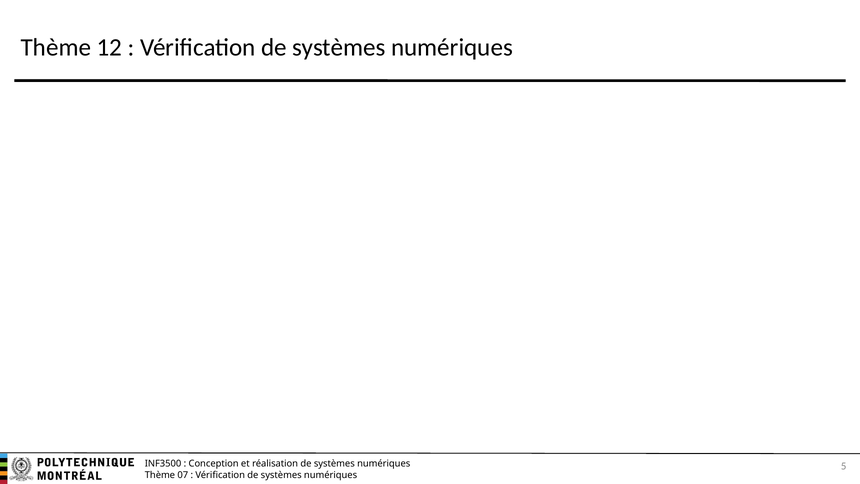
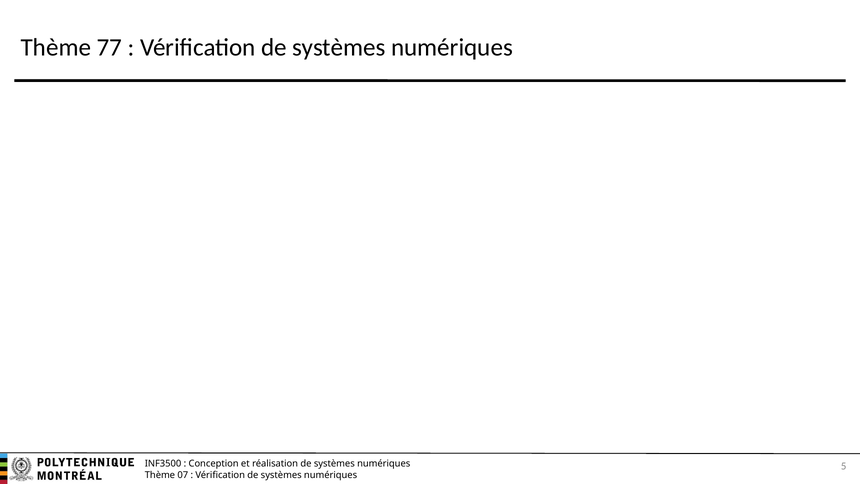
12: 12 -> 77
